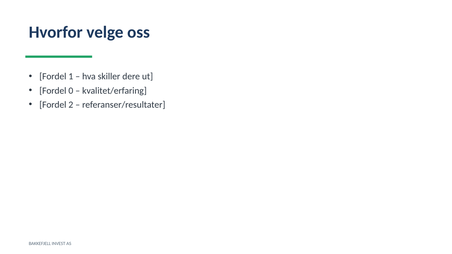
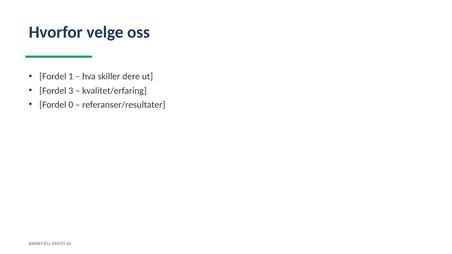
0: 0 -> 3
2: 2 -> 0
